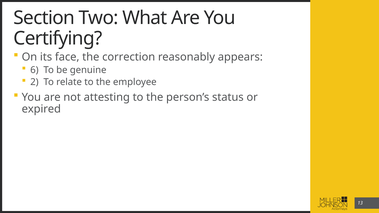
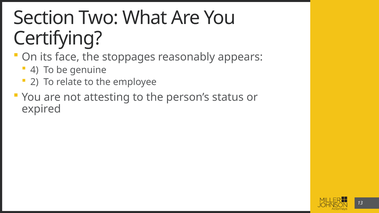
correction: correction -> stoppages
6: 6 -> 4
